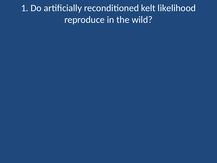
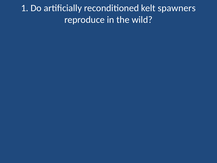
likelihood: likelihood -> spawners
